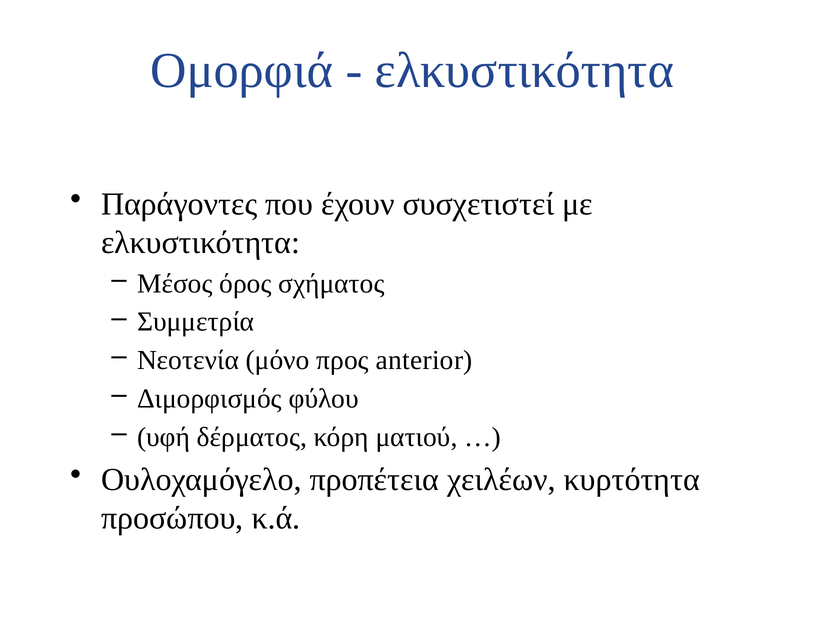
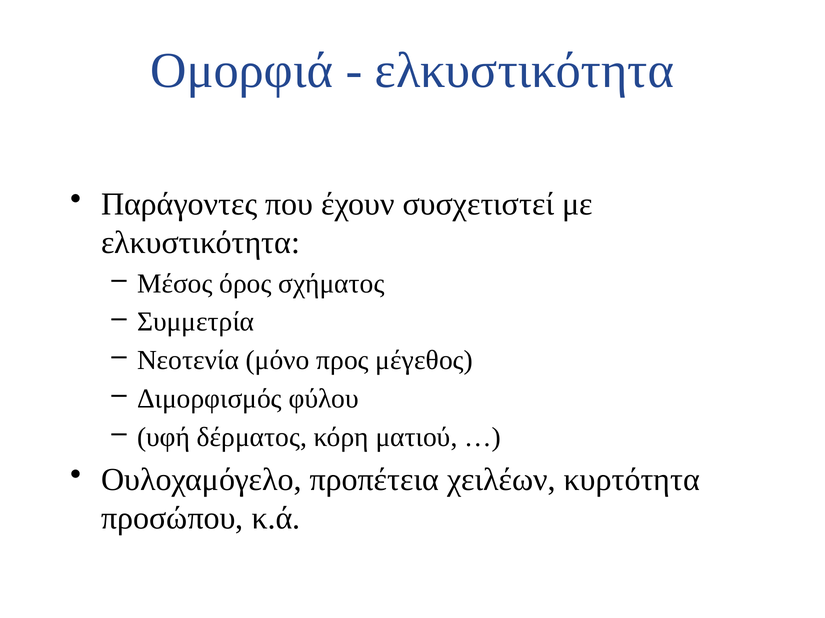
anterior: anterior -> μέγεθος
